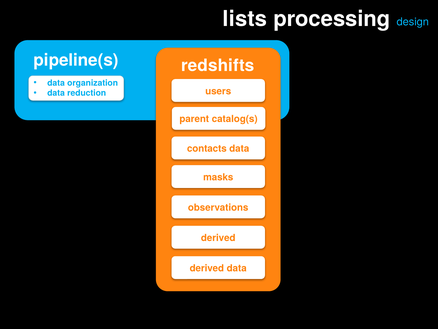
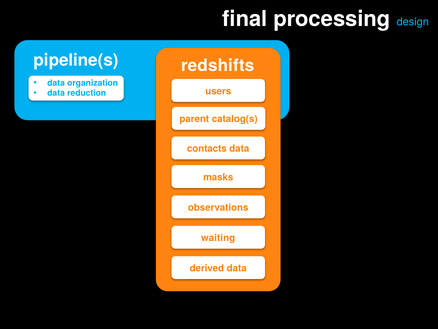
lists: lists -> final
derived at (218, 238): derived -> waiting
